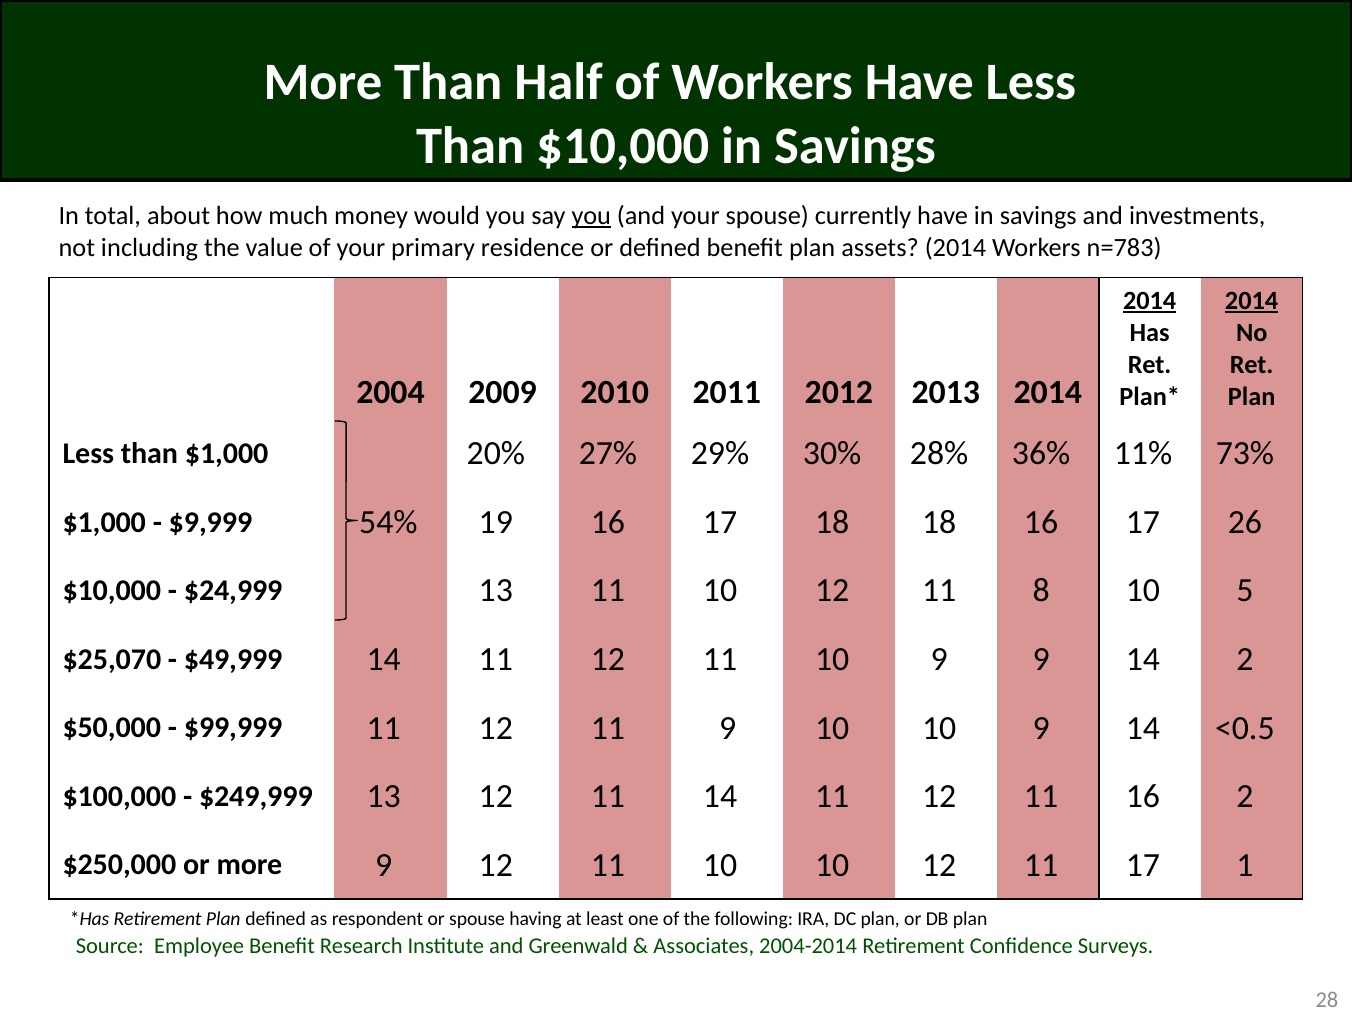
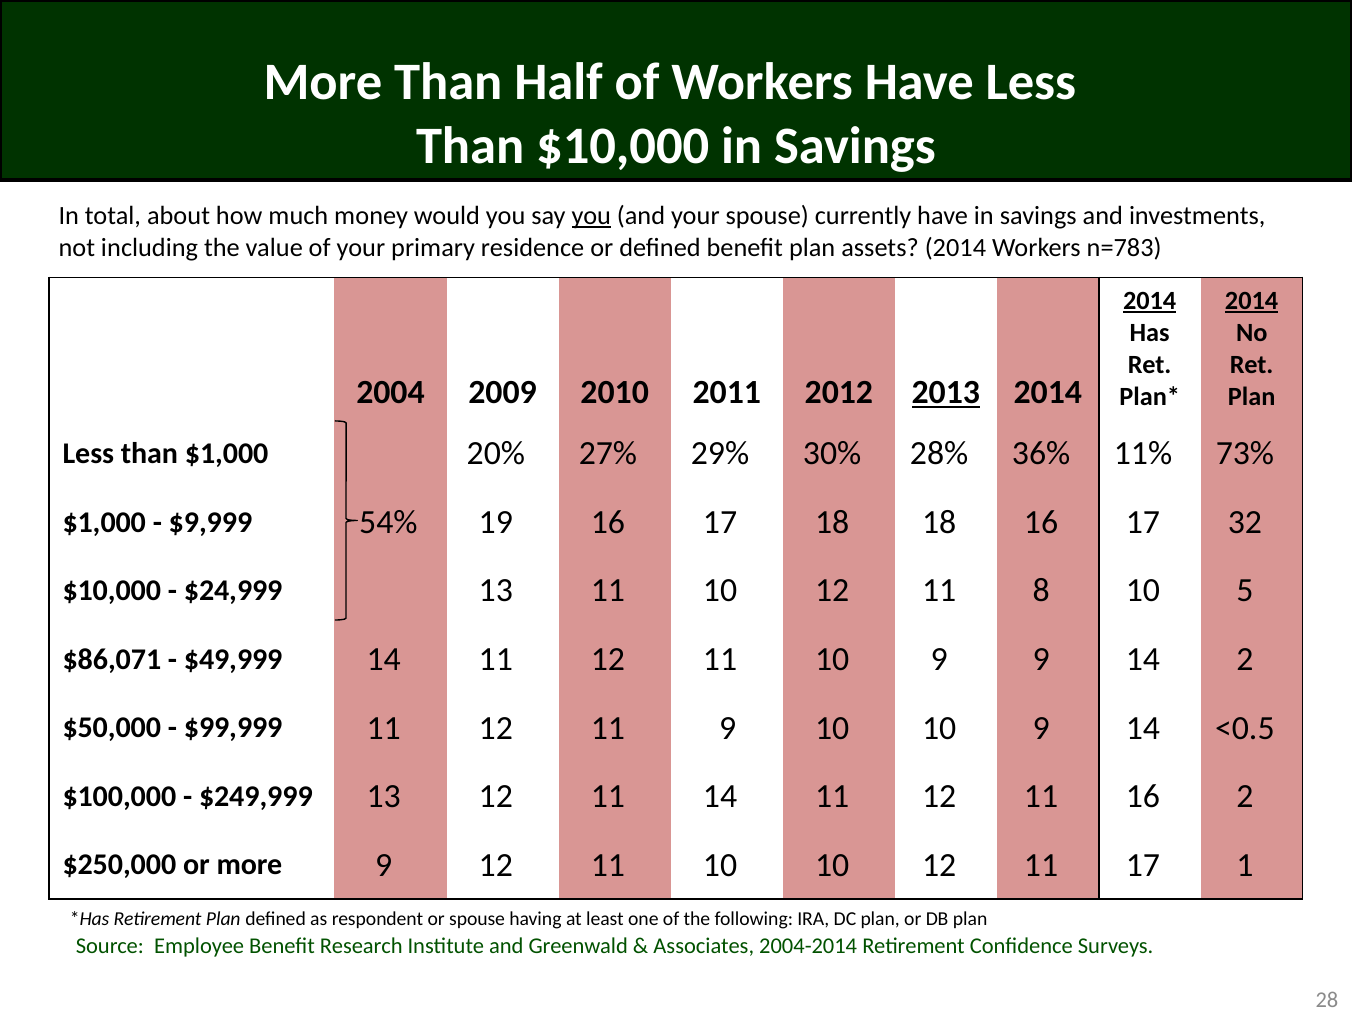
2013 underline: none -> present
26: 26 -> 32
$25,070: $25,070 -> $86,071
